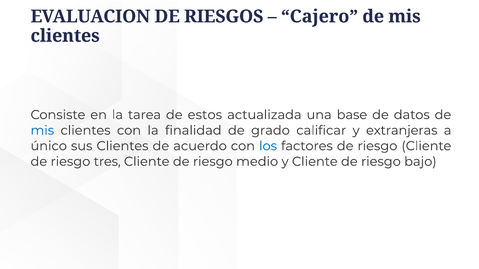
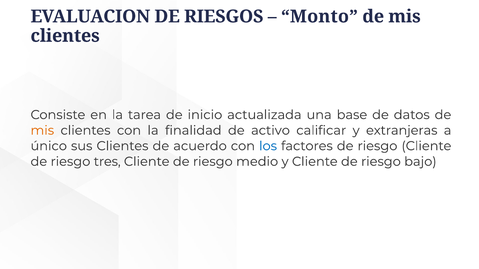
Cajero: Cajero -> Monto
estos: estos -> inicio
mis at (42, 131) colour: blue -> orange
grado: grado -> activo
